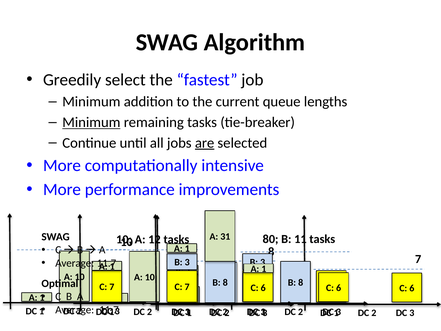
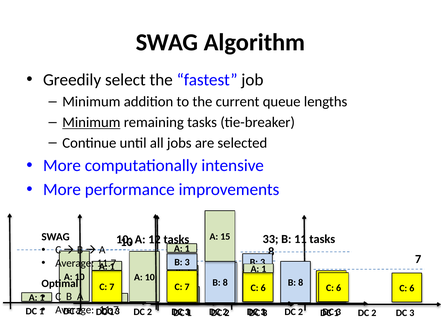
are underline: present -> none
31: 31 -> 15
80: 80 -> 33
